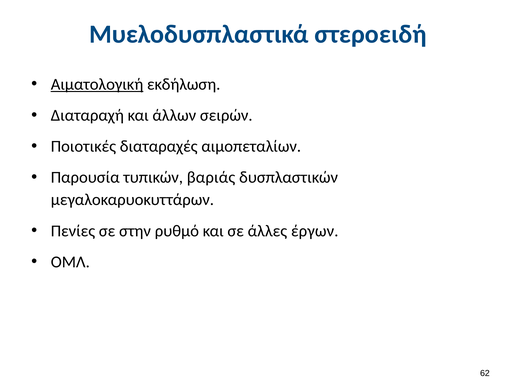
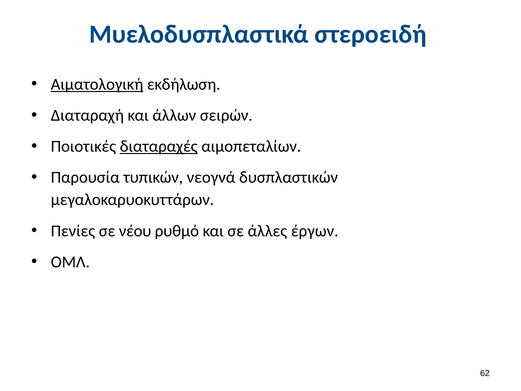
διαταραχές underline: none -> present
βαριάς: βαριάς -> νεογνά
στην: στην -> νέου
